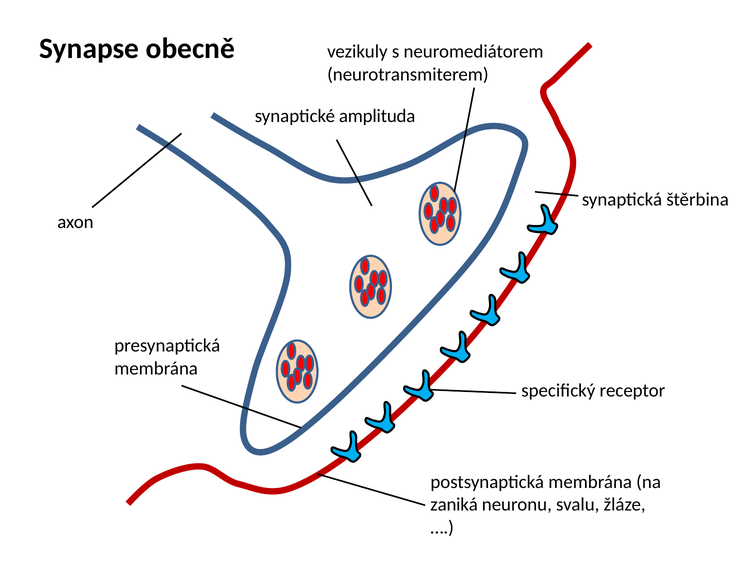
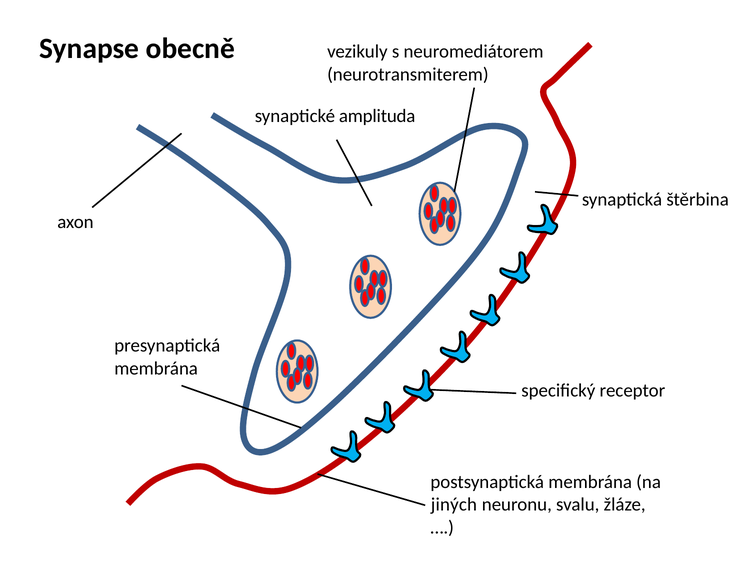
zaniká: zaniká -> jiných
